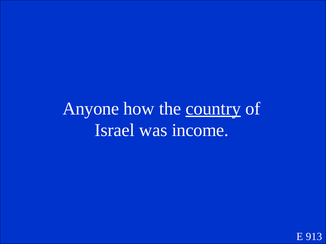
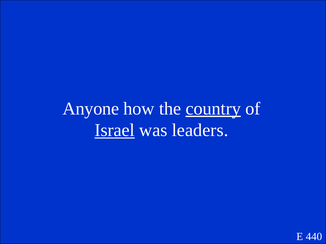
Israel underline: none -> present
income: income -> leaders
913: 913 -> 440
